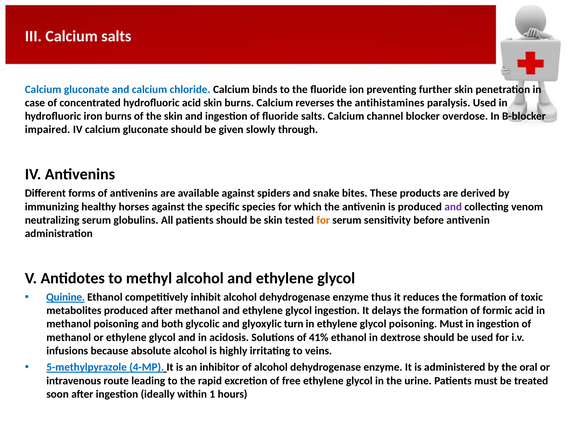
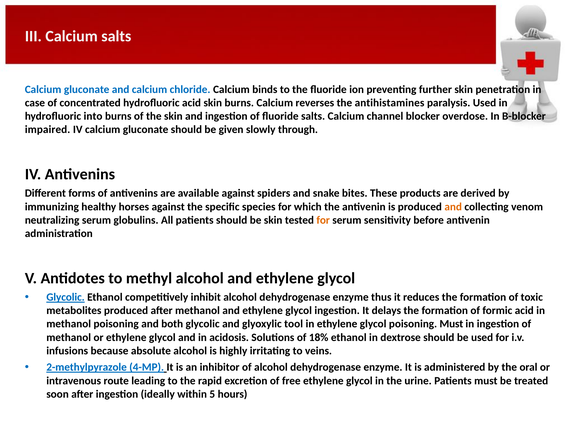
iron: iron -> into
and at (453, 207) colour: purple -> orange
Quinine at (66, 297): Quinine -> Glycolic
turn: turn -> tool
41%: 41% -> 18%
5-methylpyrazole: 5-methylpyrazole -> 2-methylpyrazole
1: 1 -> 5
